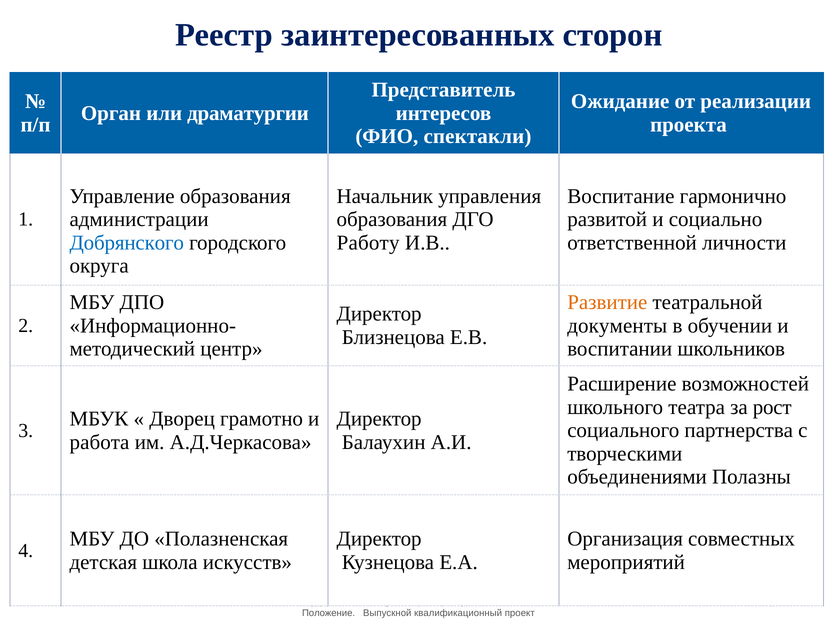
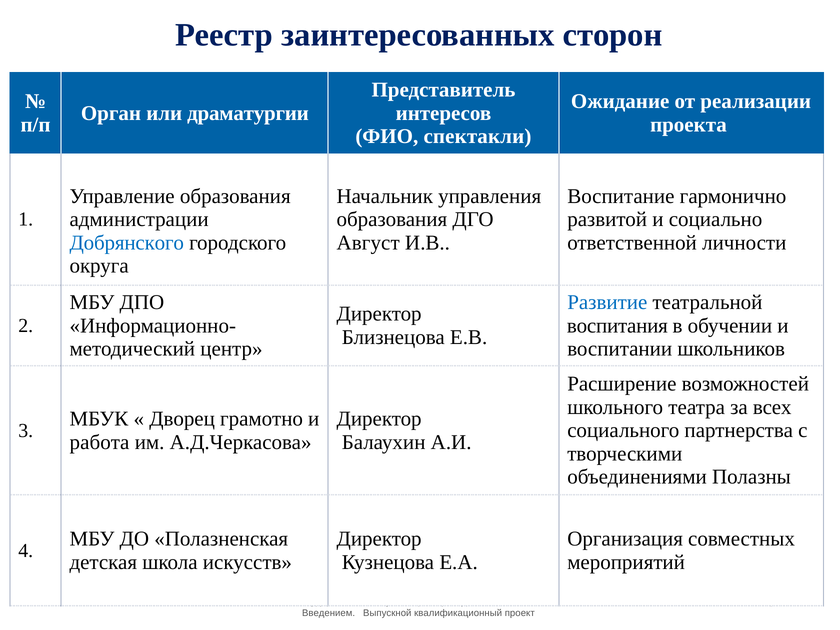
Работу: Работу -> Август
Развитие colour: orange -> blue
документы: документы -> воспитания
рост: рост -> всех
Положение: Положение -> Введением
